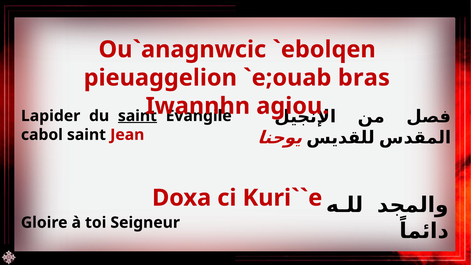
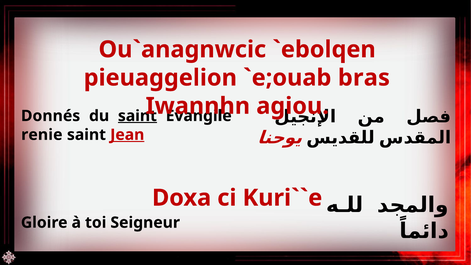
Lapider: Lapider -> Donnés
cabol: cabol -> renie
Jean underline: none -> present
